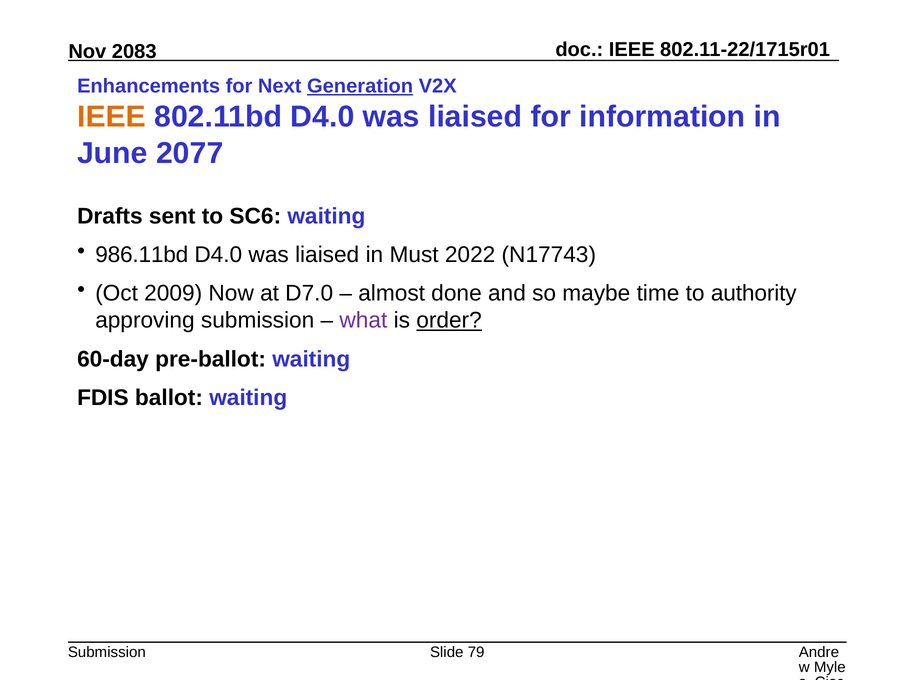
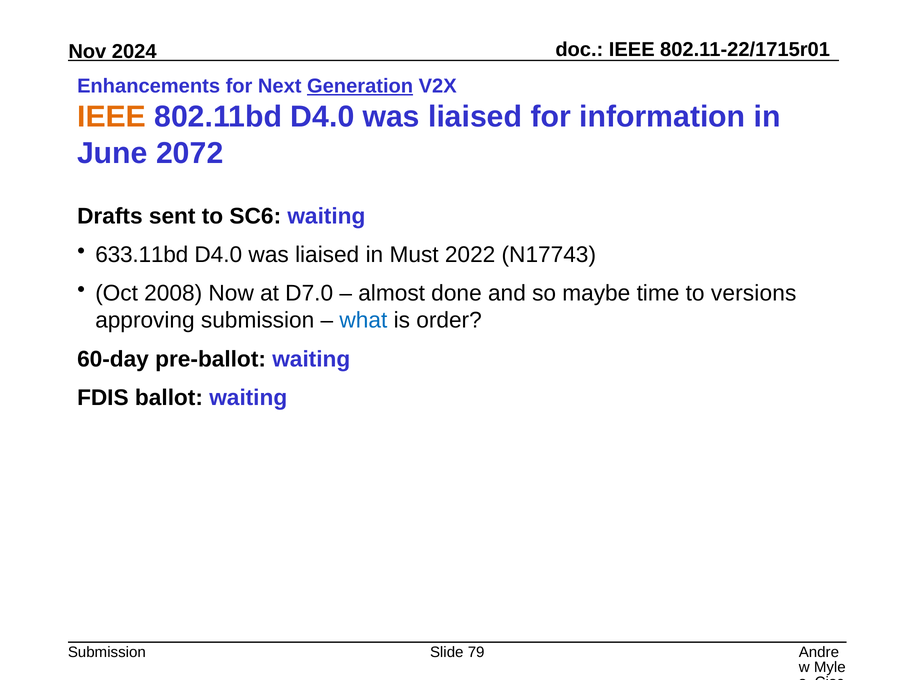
2083: 2083 -> 2024
2077: 2077 -> 2072
986.11bd: 986.11bd -> 633.11bd
2009: 2009 -> 2008
authority: authority -> versions
what colour: purple -> blue
order underline: present -> none
